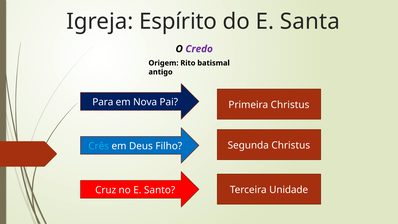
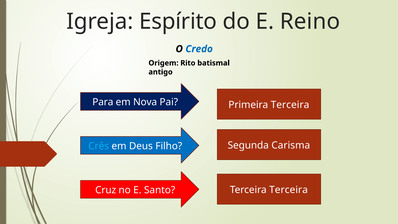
Santa: Santa -> Reino
Credo colour: purple -> blue
Primeira Christus: Christus -> Terceira
Segunda Christus: Christus -> Carisma
Terceira Unidade: Unidade -> Terceira
